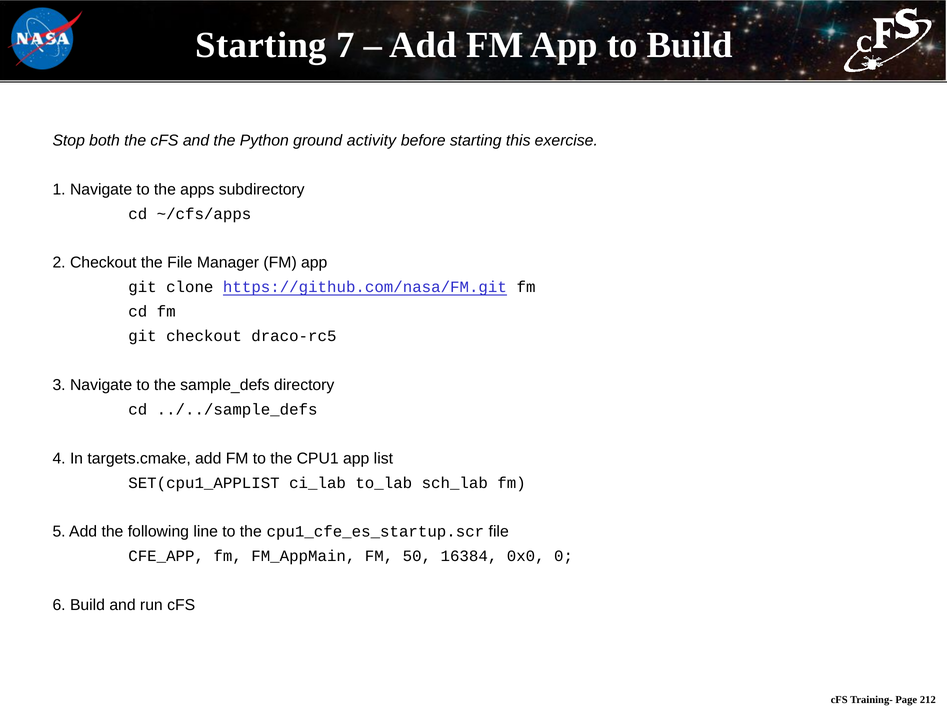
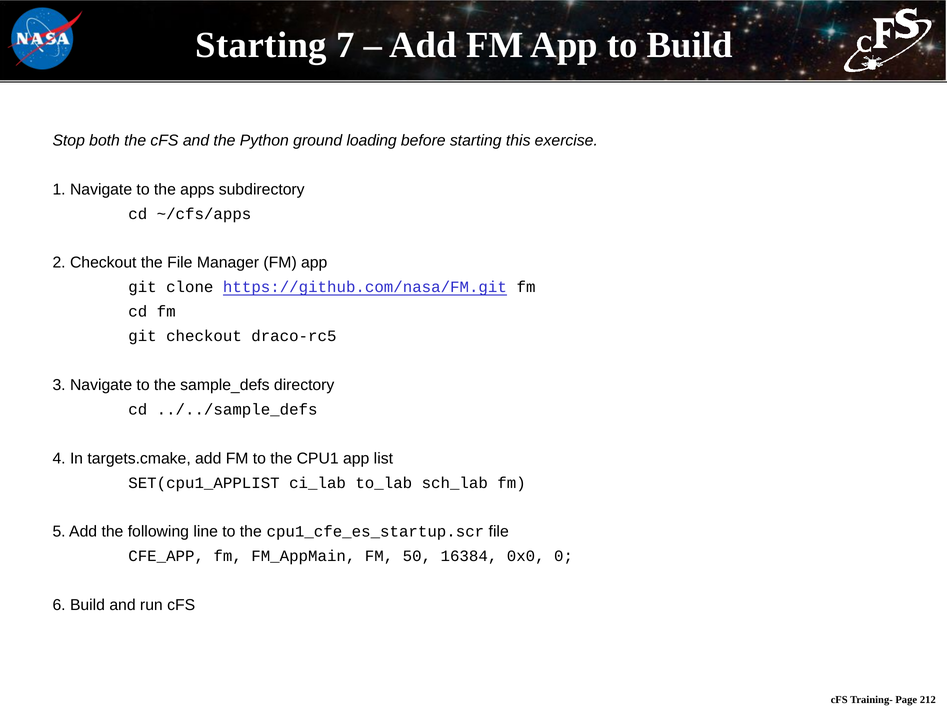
activity: activity -> loading
